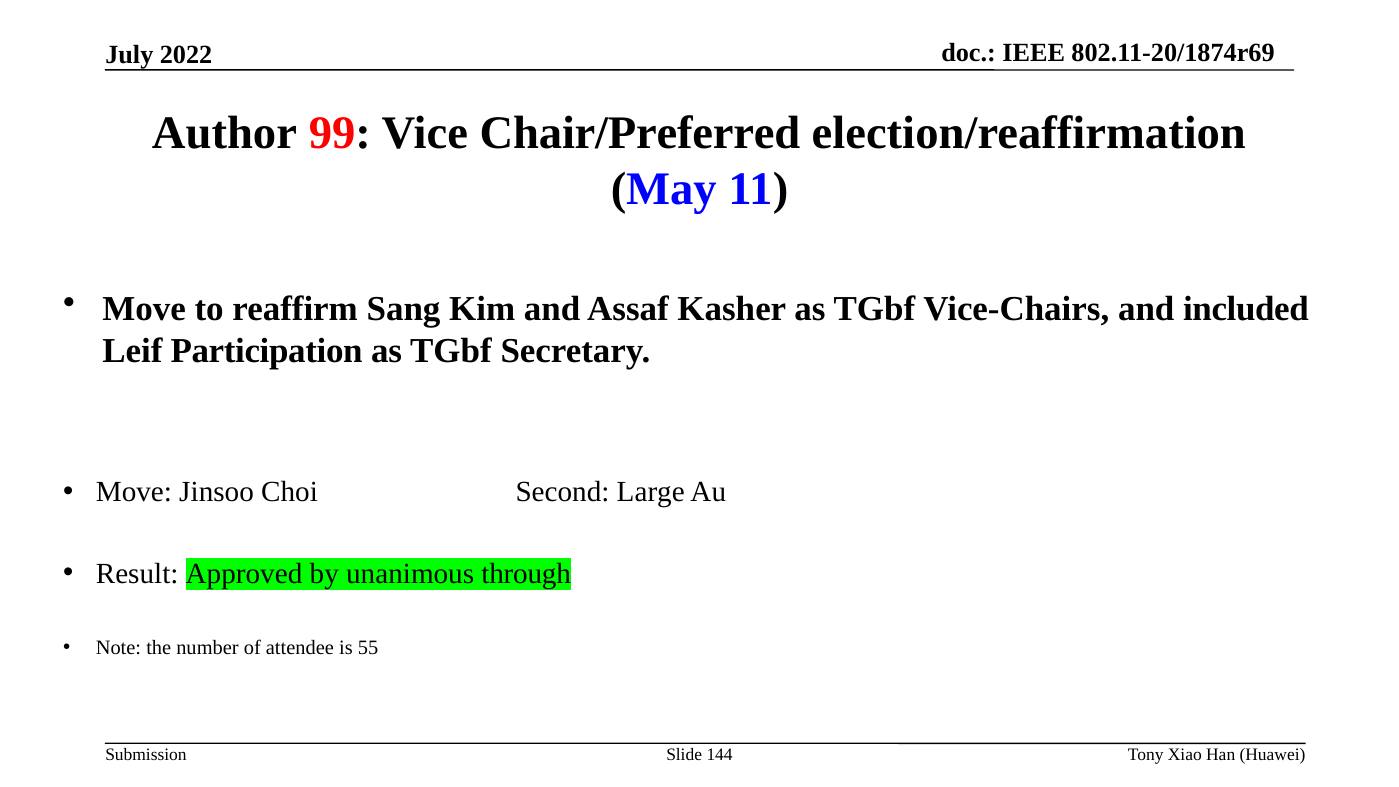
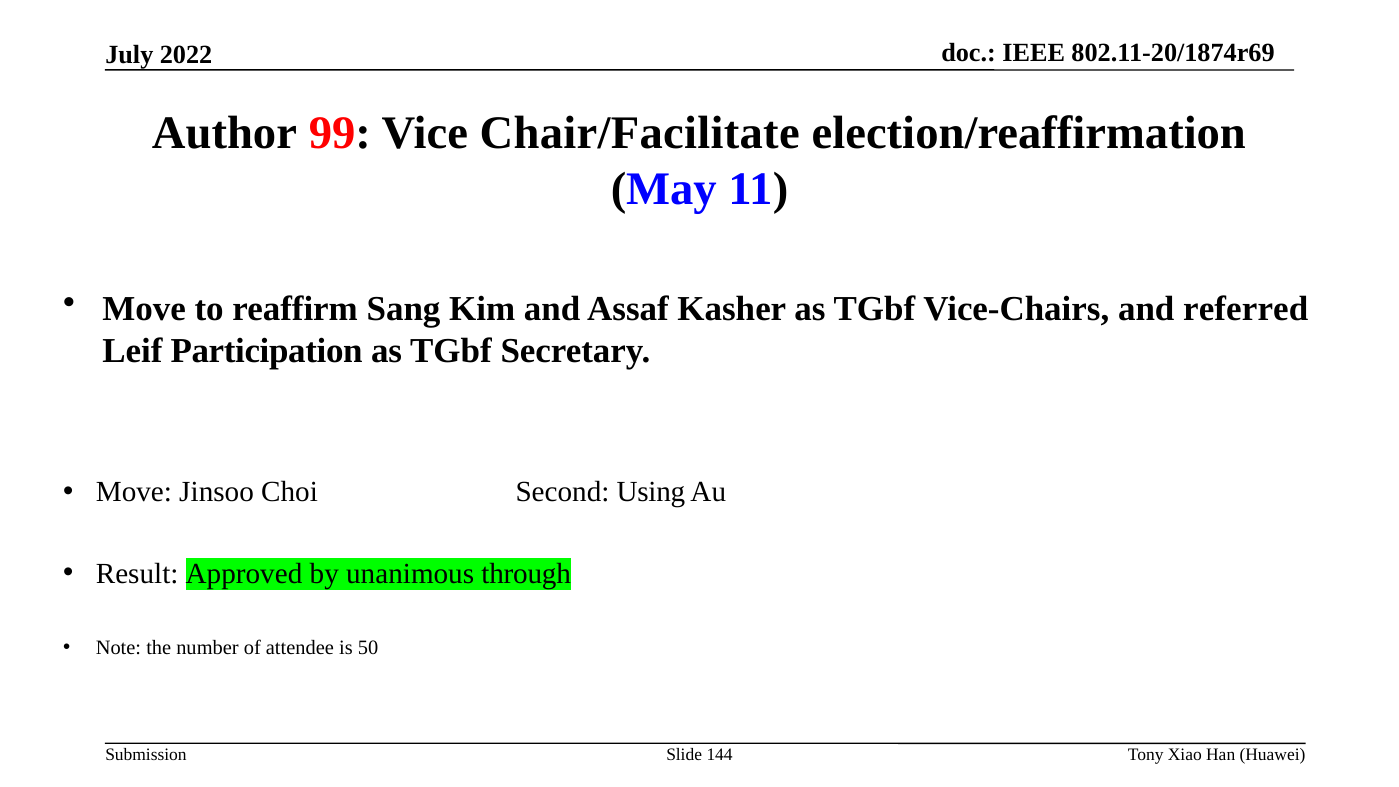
Chair/Preferred: Chair/Preferred -> Chair/Facilitate
included: included -> referred
Large: Large -> Using
55: 55 -> 50
